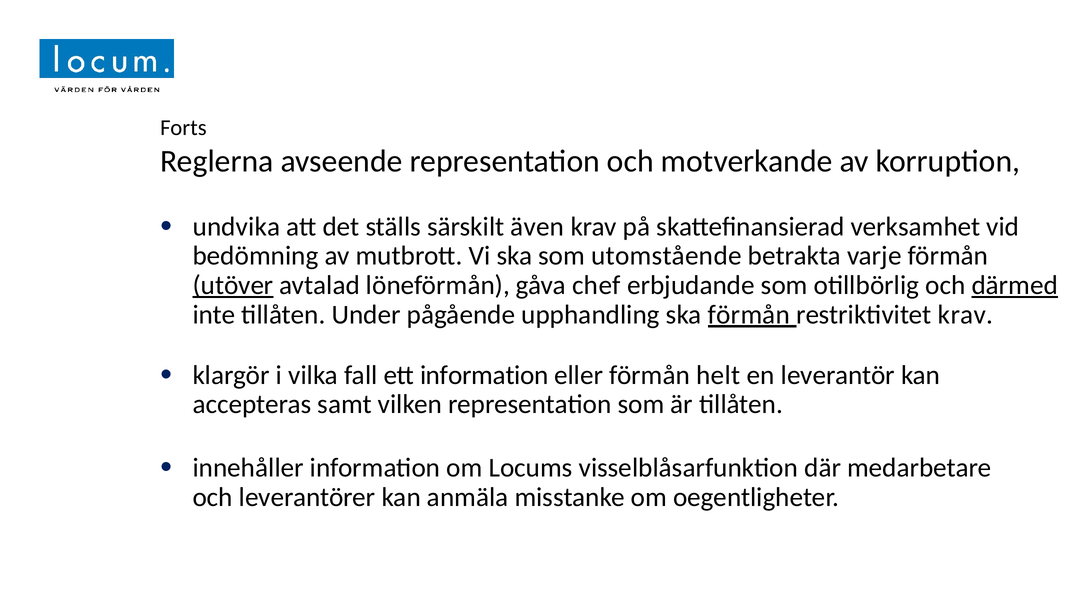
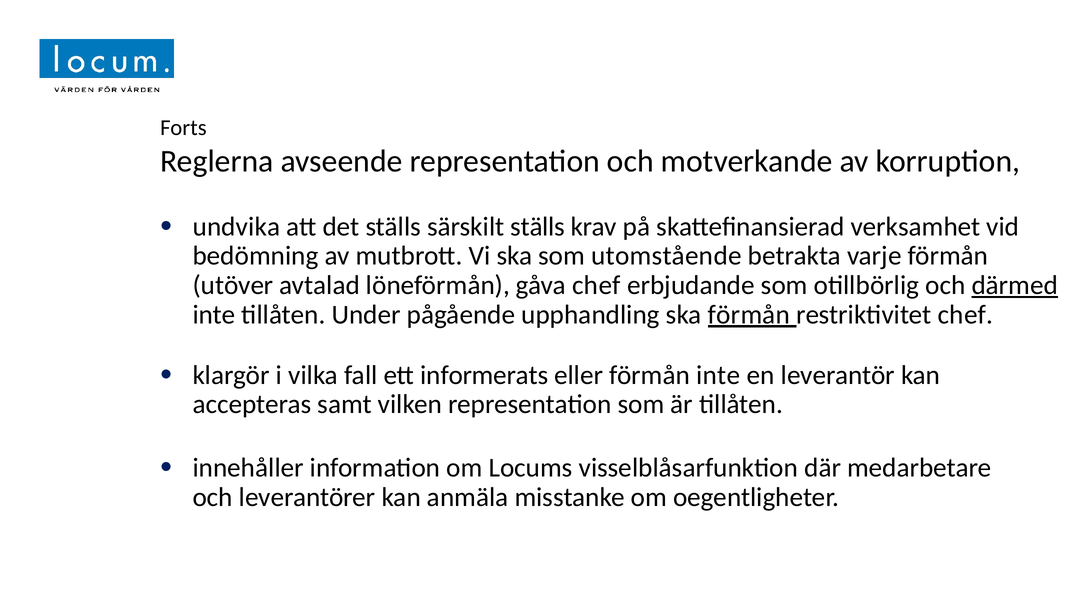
särskilt även: även -> ställs
utöver underline: present -> none
restriktivitet krav: krav -> chef
ett information: information -> informerats
förmån helt: helt -> inte
